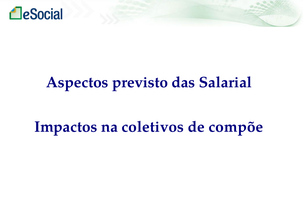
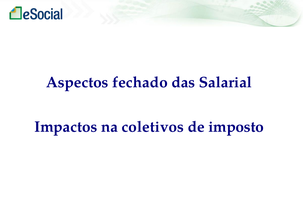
previsto: previsto -> fechado
compõe: compõe -> imposto
